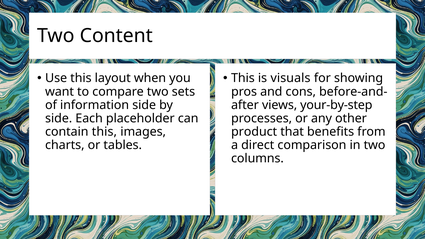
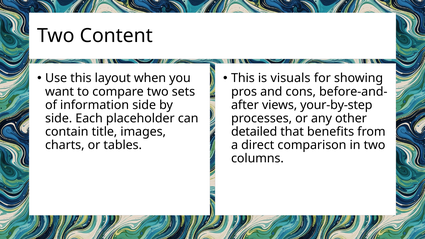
contain this: this -> title
product: product -> detailed
